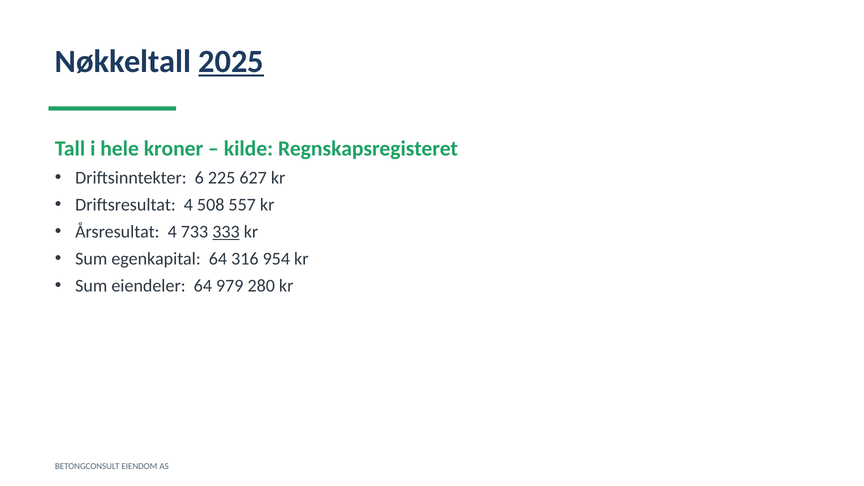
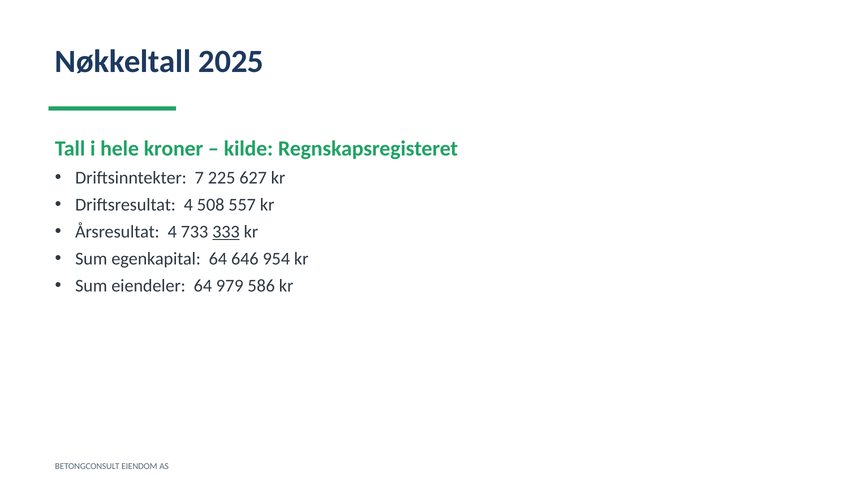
2025 underline: present -> none
6: 6 -> 7
316: 316 -> 646
280: 280 -> 586
